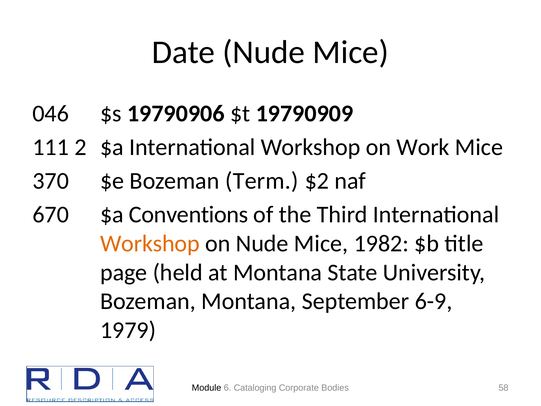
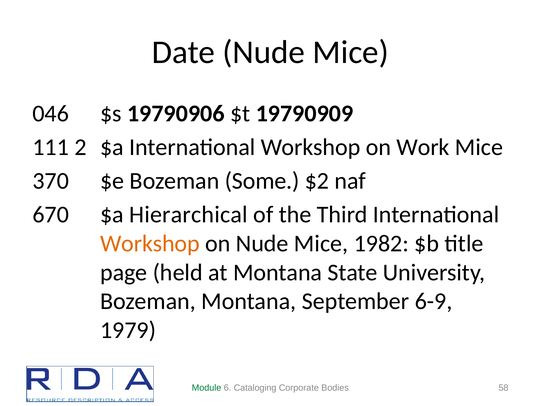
Term: Term -> Some
Conventions: Conventions -> Hierarchical
Module colour: black -> green
